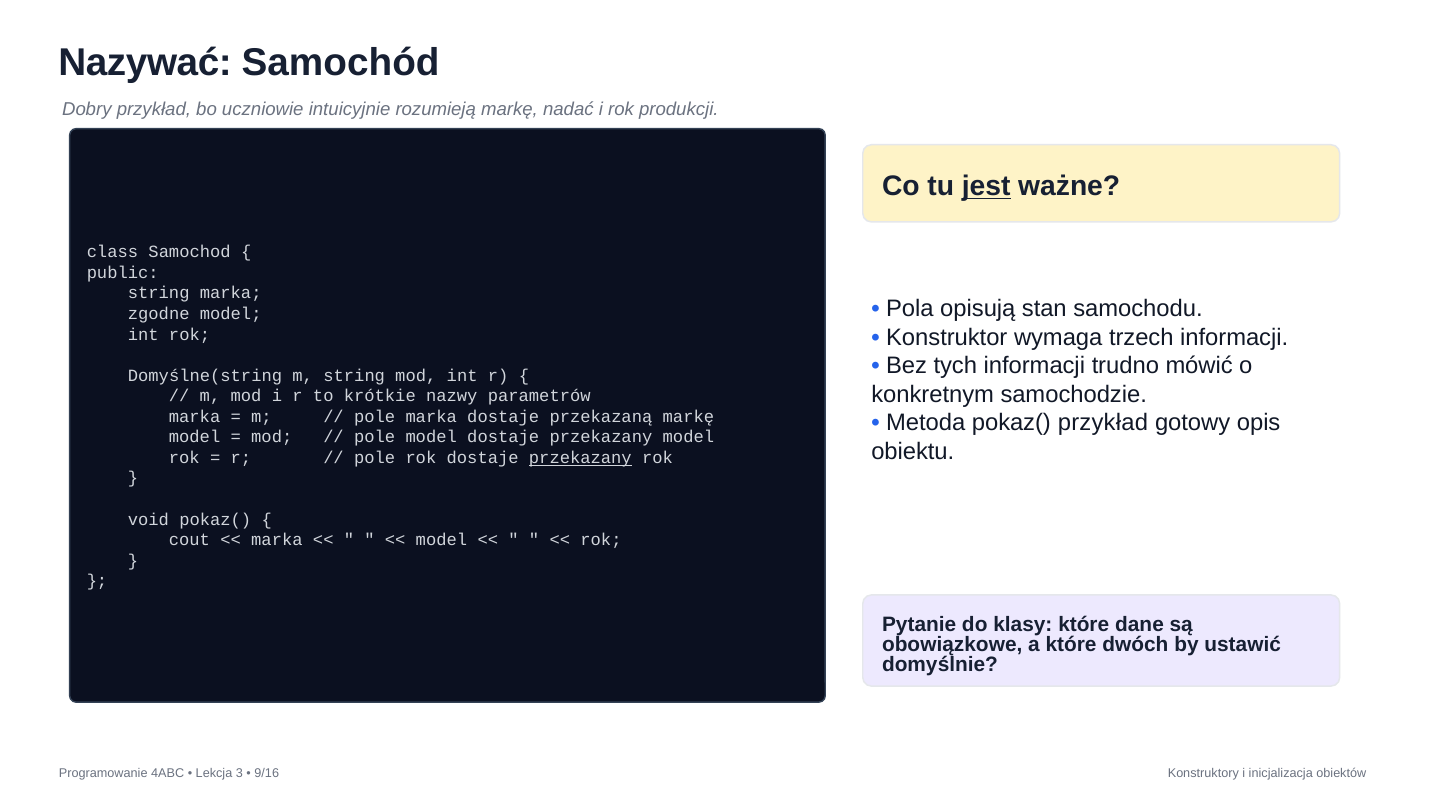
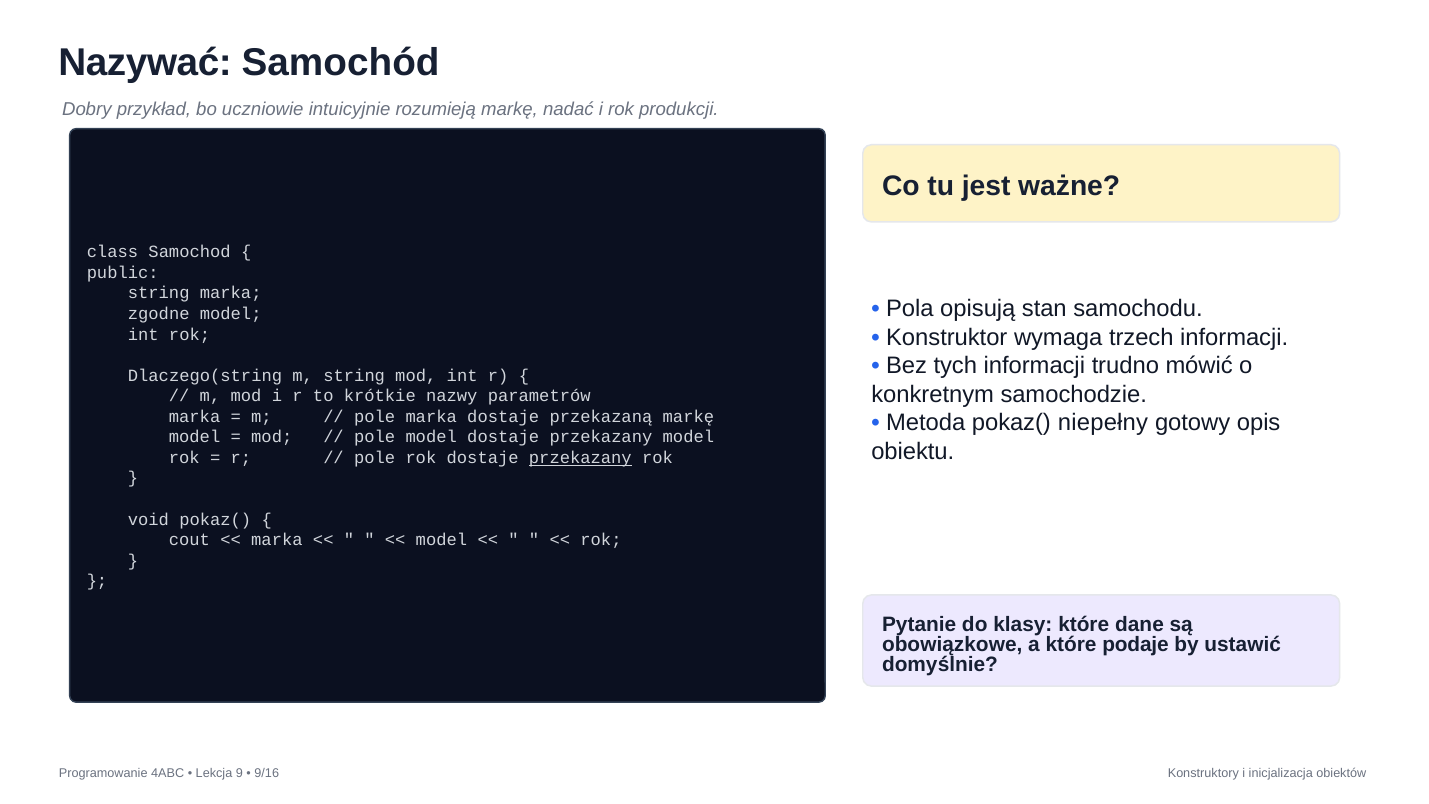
jest underline: present -> none
Domyślne(string: Domyślne(string -> Dlaczego(string
pokaz( przykład: przykład -> niepełny
dwóch: dwóch -> podaje
3: 3 -> 9
